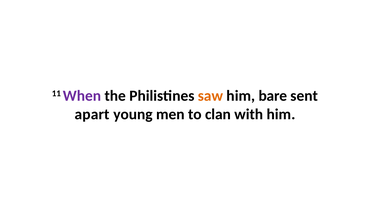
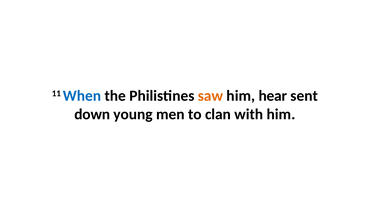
When colour: purple -> blue
bare: bare -> hear
apart: apart -> down
